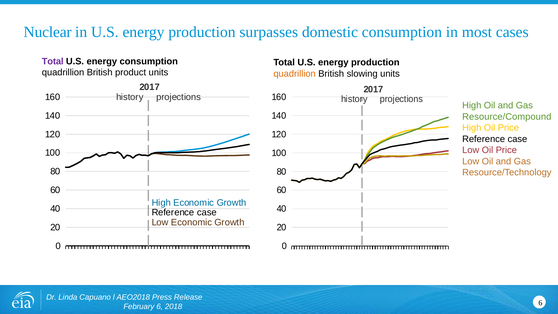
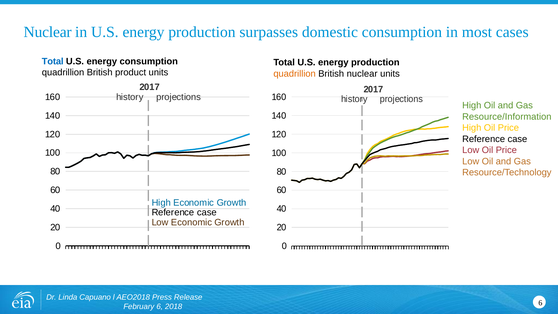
Total at (53, 61) colour: purple -> blue
British slowing: slowing -> nuclear
Resource/Compound: Resource/Compound -> Resource/Information
